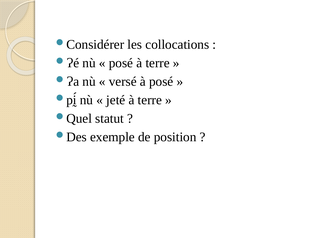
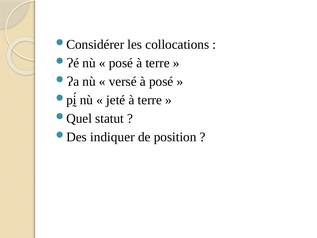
exemple: exemple -> indiquer
